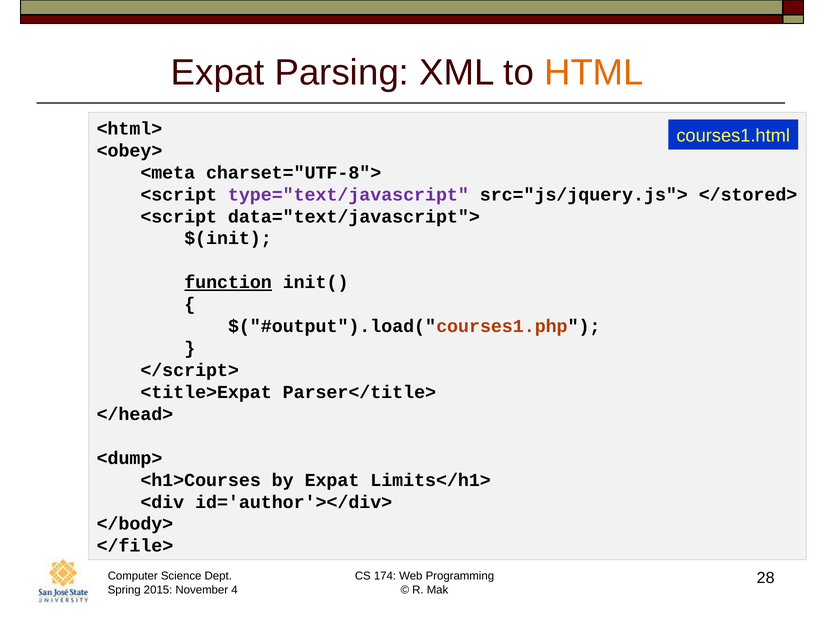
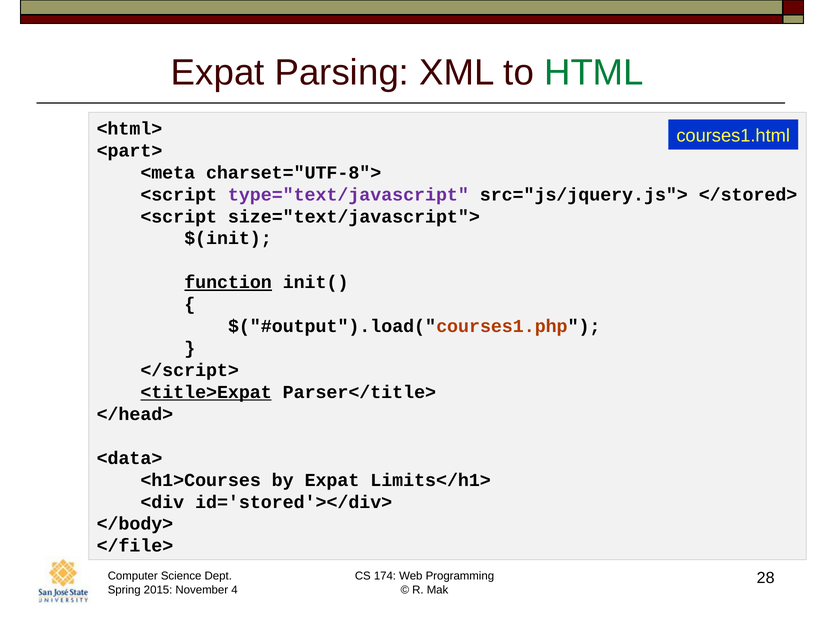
HTML colour: orange -> green
<obey>: <obey> -> <part>
data="text/javascript">: data="text/javascript"> -> size="text/javascript">
<title>Expat underline: none -> present
<dump>: <dump> -> <data>
id='author'></div>: id='author'></div> -> id='stored'></div>
